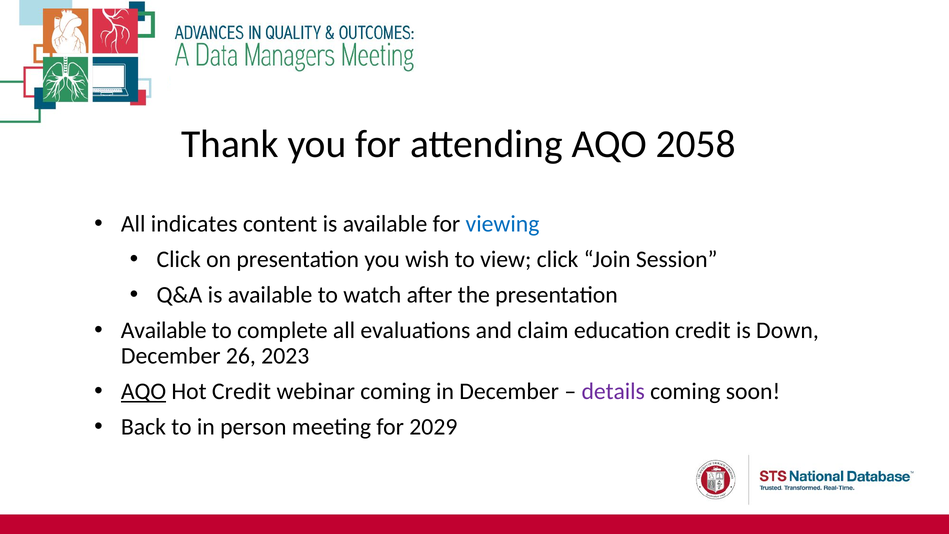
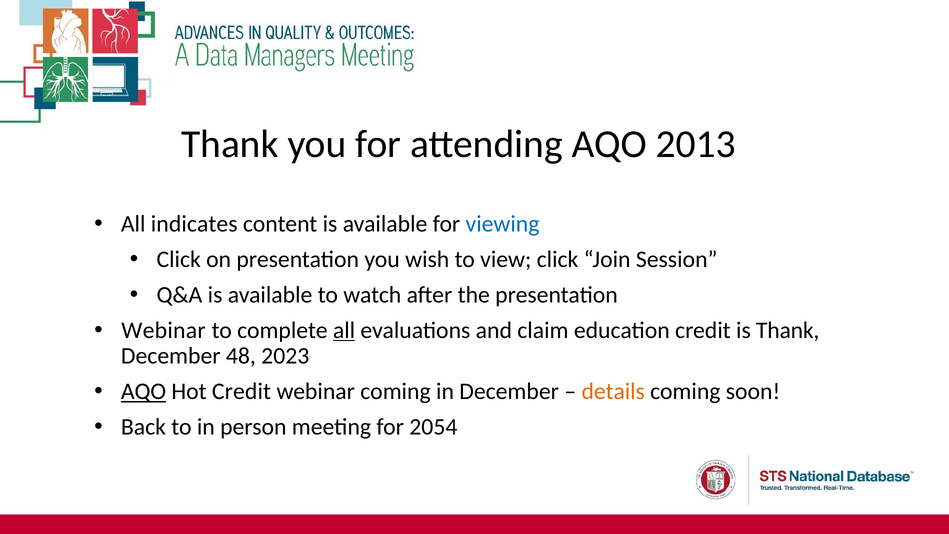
2058: 2058 -> 2013
Available at (164, 330): Available -> Webinar
all at (344, 330) underline: none -> present
is Down: Down -> Thank
26: 26 -> 48
details colour: purple -> orange
2029: 2029 -> 2054
